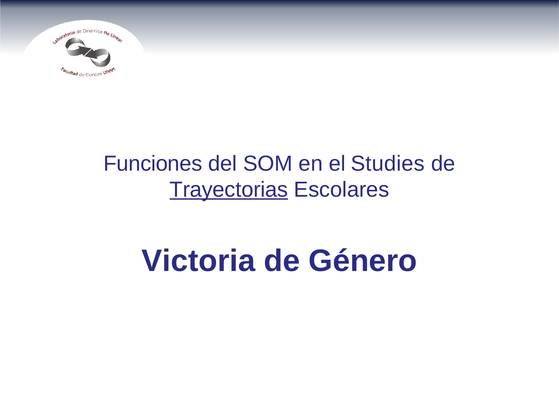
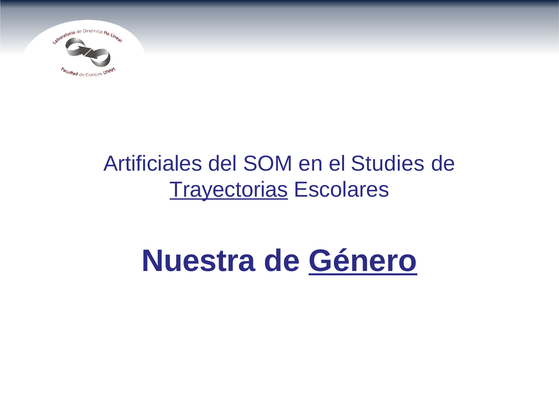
Funciones: Funciones -> Artificiales
Victoria: Victoria -> Nuestra
Género underline: none -> present
